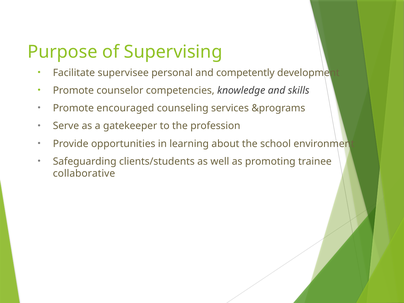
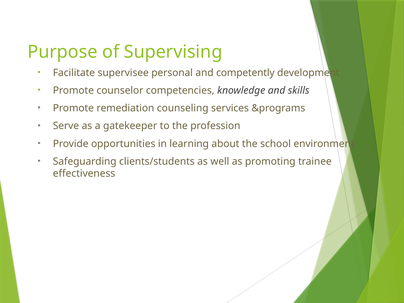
encouraged: encouraged -> remediation
collaborative: collaborative -> effectiveness
